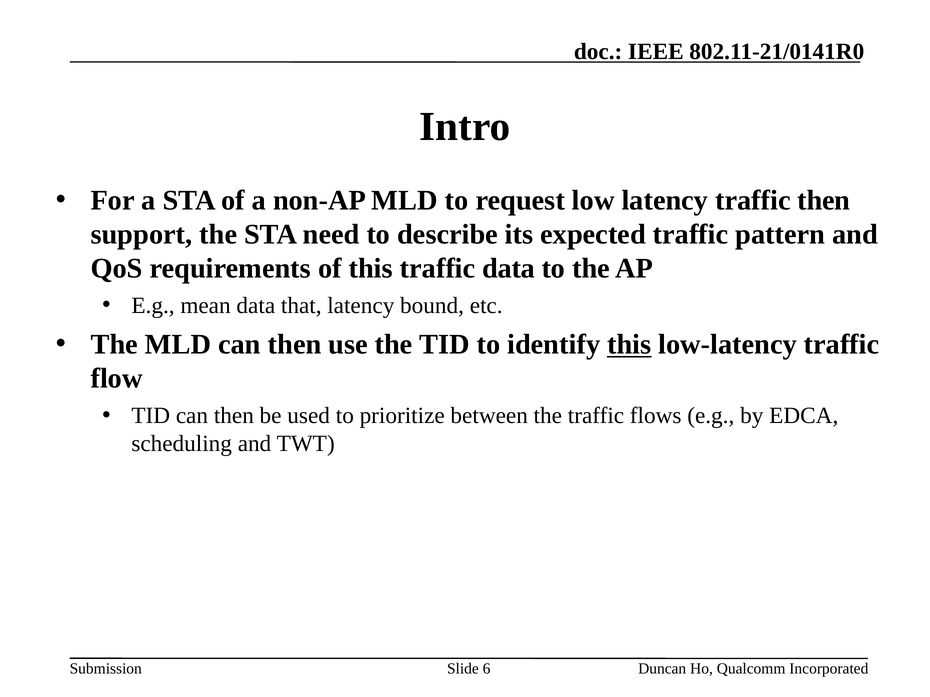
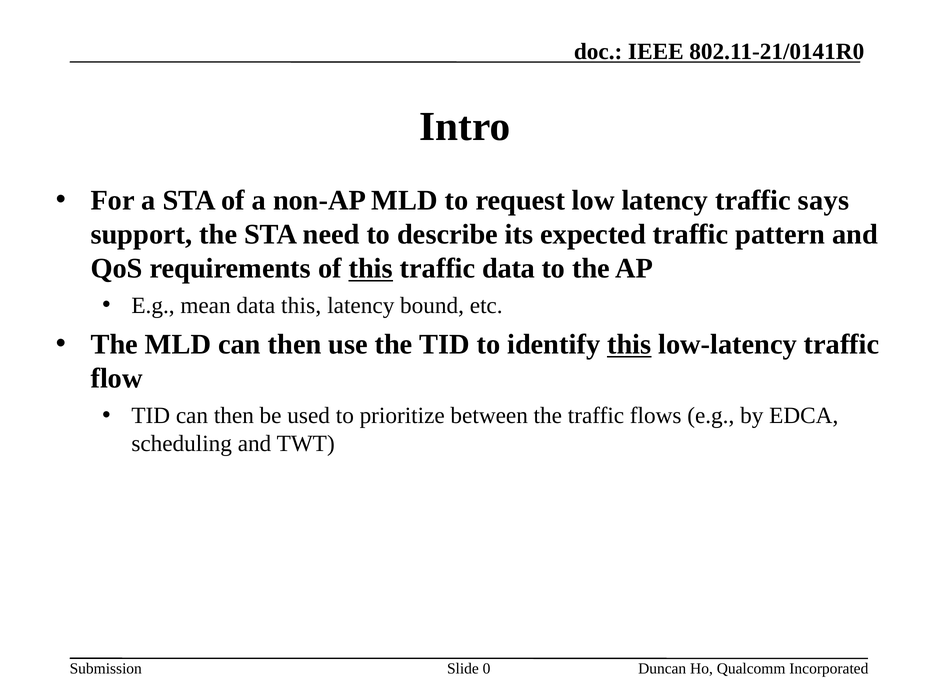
traffic then: then -> says
this at (371, 269) underline: none -> present
data that: that -> this
6: 6 -> 0
